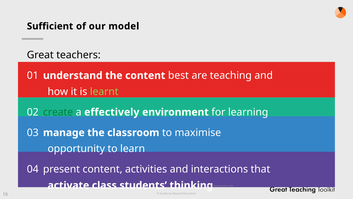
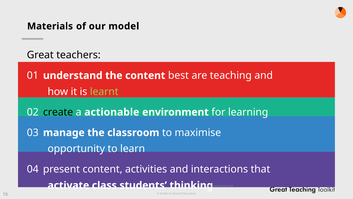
Sufficient: Sufficient -> Materials
create colour: green -> black
effectively: effectively -> actionable
